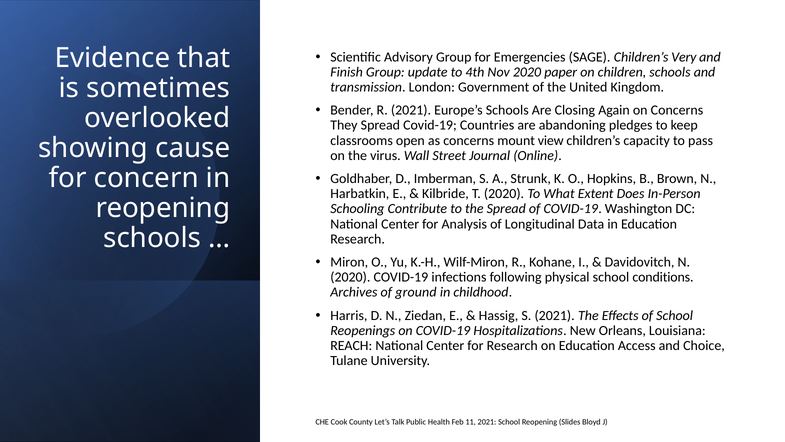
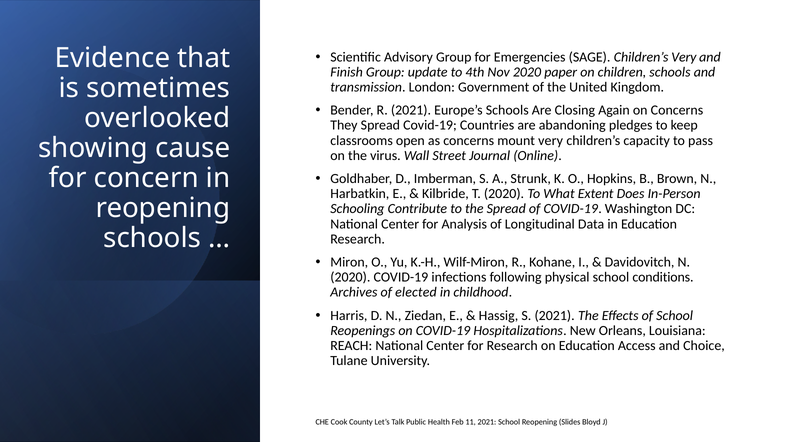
mount view: view -> very
ground: ground -> elected
